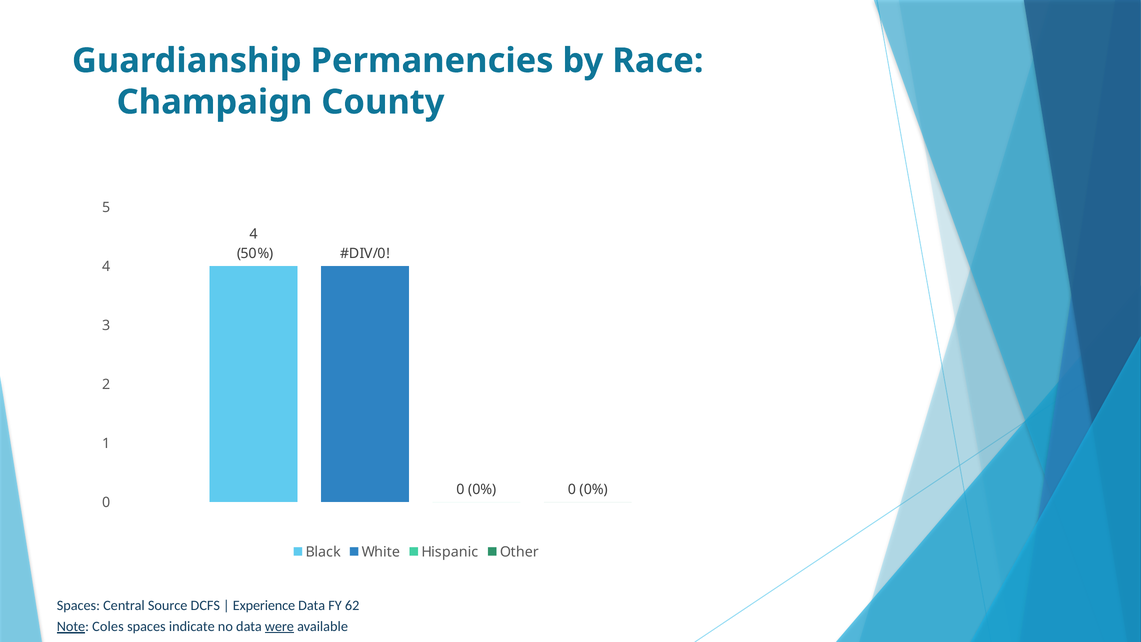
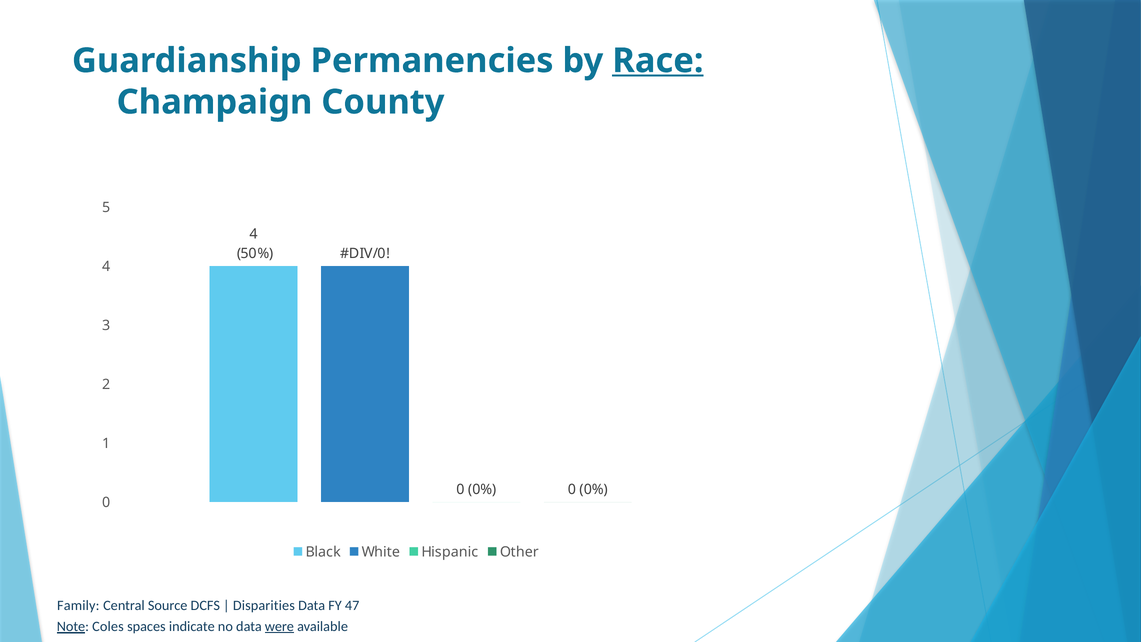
Race underline: none -> present
Spaces at (78, 606): Spaces -> Family
Experience: Experience -> Disparities
62: 62 -> 47
